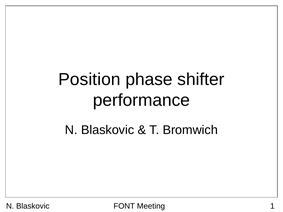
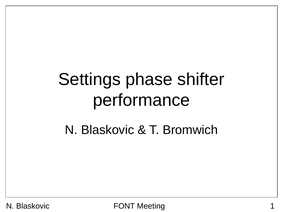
Position: Position -> Settings
